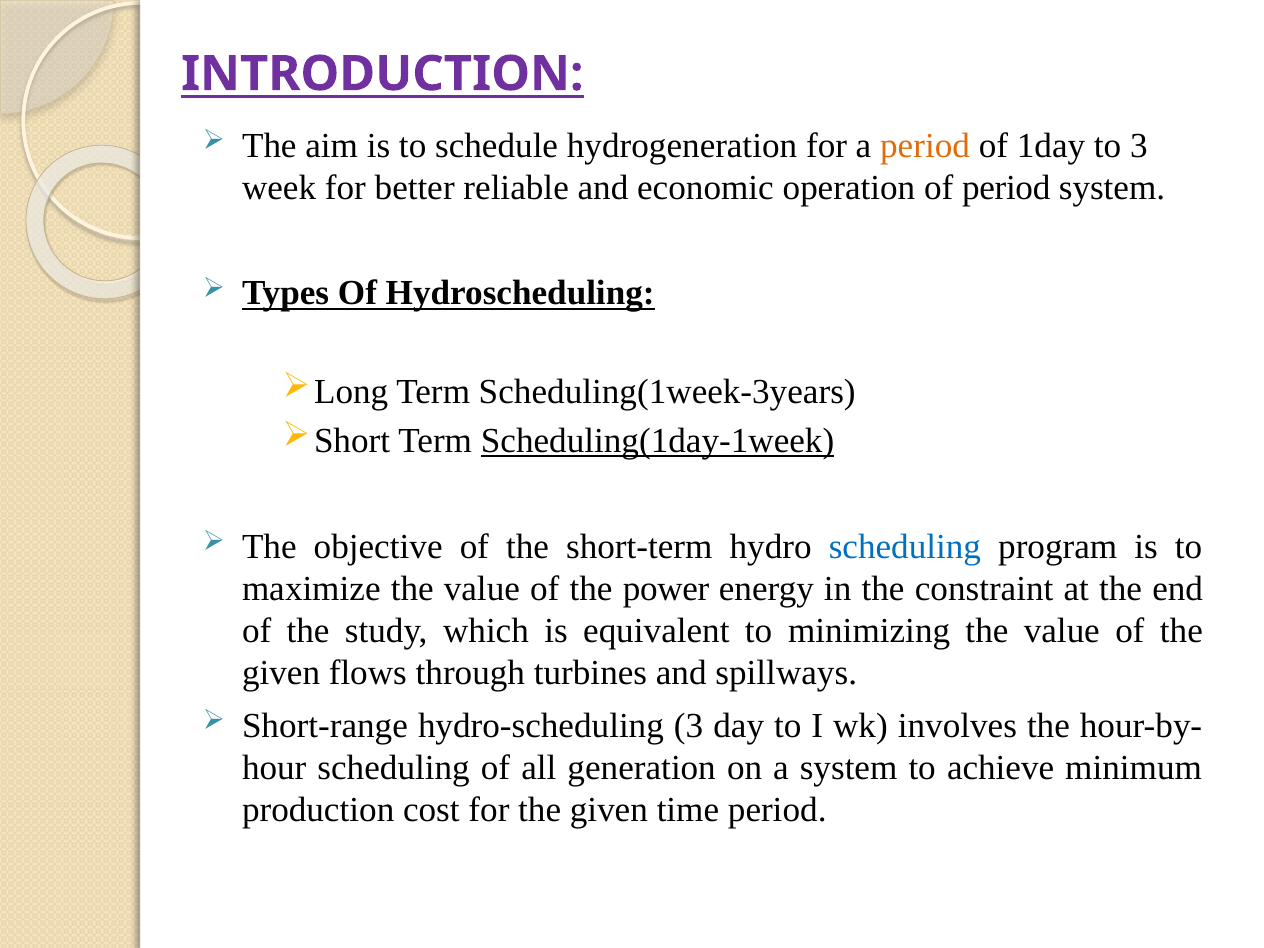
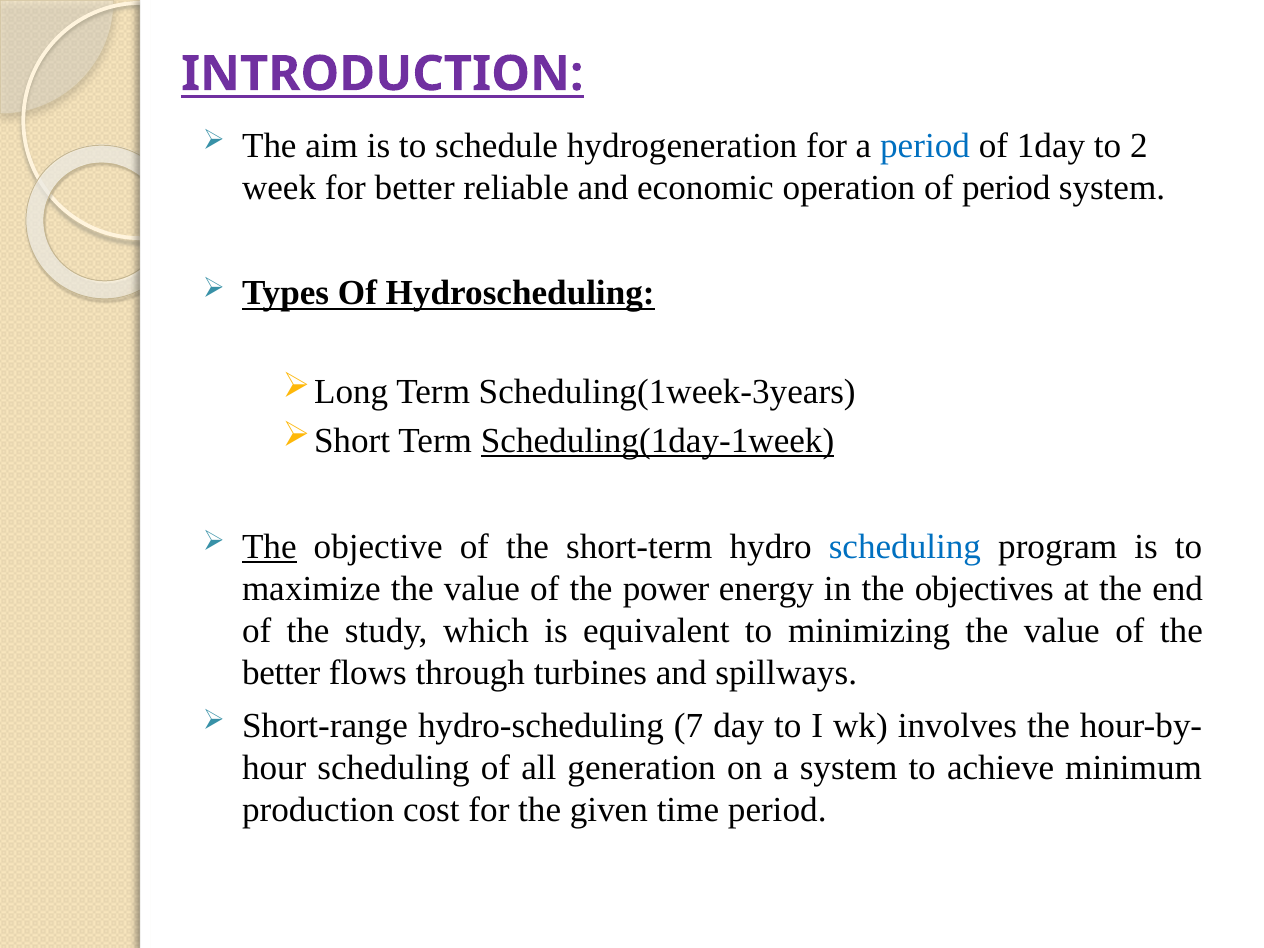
period at (925, 146) colour: orange -> blue
to 3: 3 -> 2
The at (269, 547) underline: none -> present
constraint: constraint -> objectives
given at (281, 673): given -> better
hydro-scheduling 3: 3 -> 7
